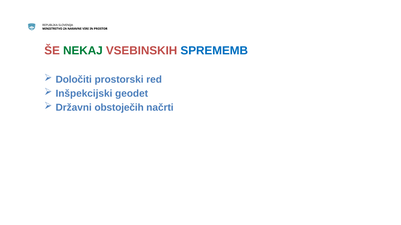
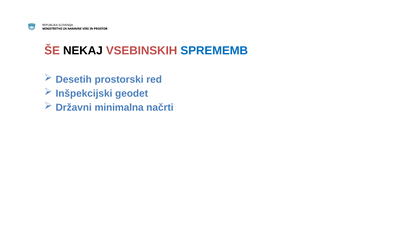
NEKAJ colour: green -> black
Določiti: Določiti -> Desetih
obstoječih: obstoječih -> minimalna
